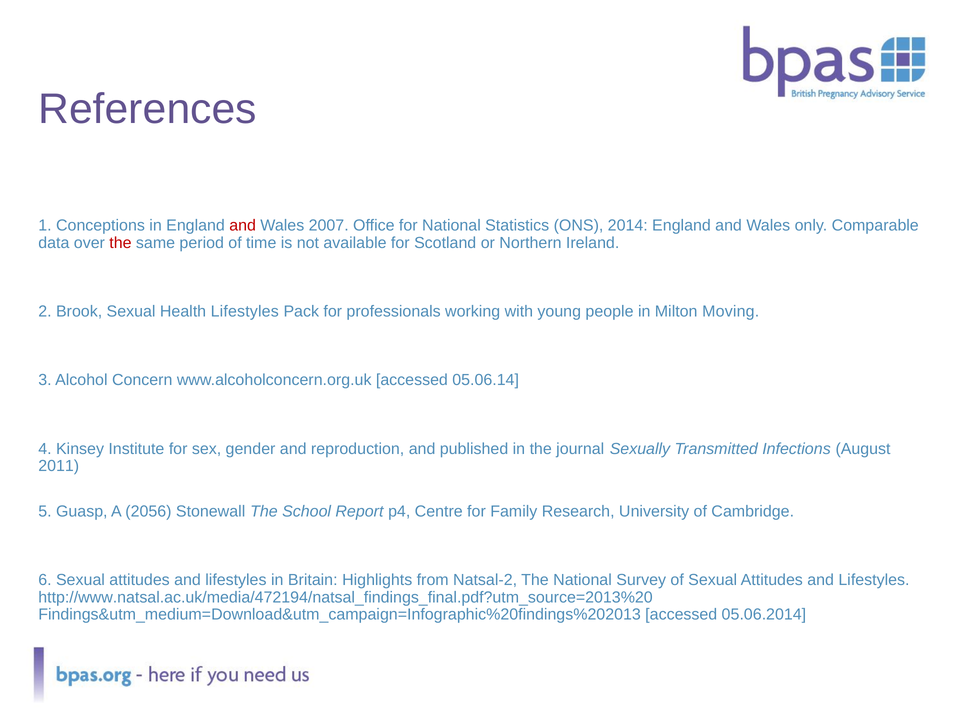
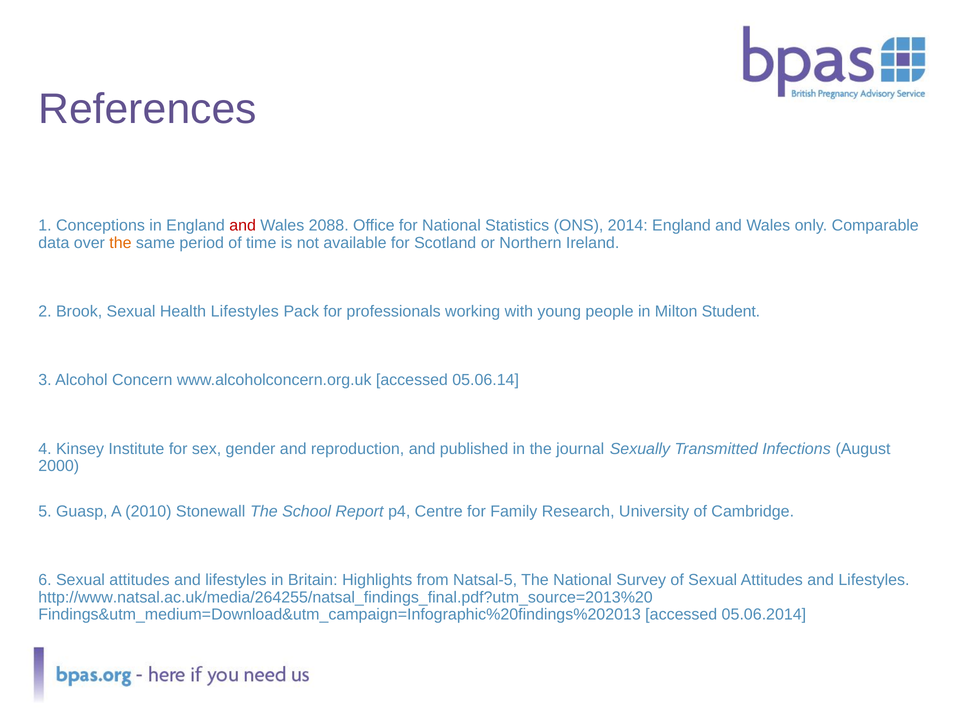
2007: 2007 -> 2088
the at (120, 243) colour: red -> orange
Moving: Moving -> Student
2011: 2011 -> 2000
2056: 2056 -> 2010
Natsal-2: Natsal-2 -> Natsal-5
http://www.natsal.ac.uk/media/472194/natsal_findings_final.pdf?utm_source=2013%20: http://www.natsal.ac.uk/media/472194/natsal_findings_final.pdf?utm_source=2013%20 -> http://www.natsal.ac.uk/media/264255/natsal_findings_final.pdf?utm_source=2013%20
